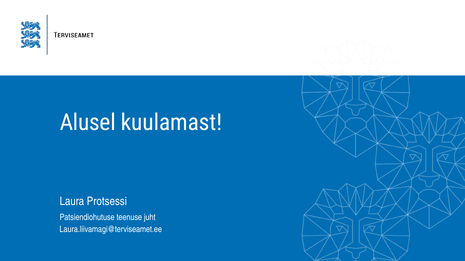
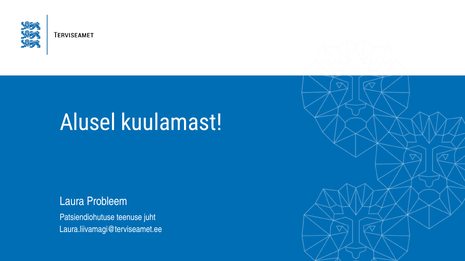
Protsessi: Protsessi -> Probleem
